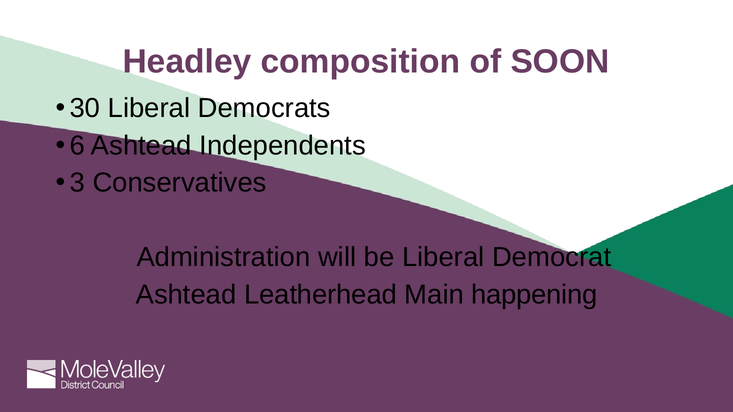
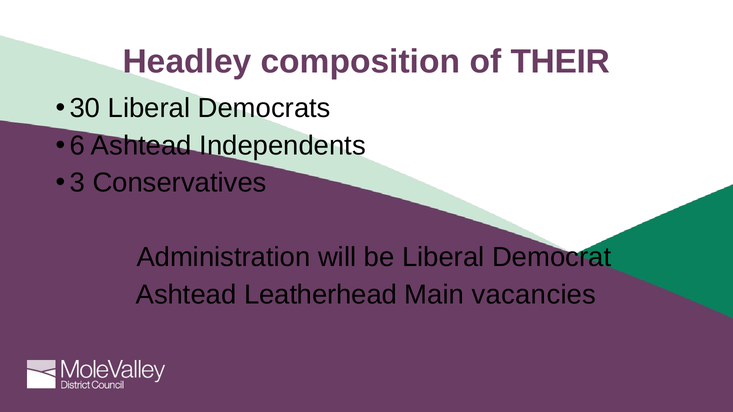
SOON: SOON -> THEIR
happening: happening -> vacancies
